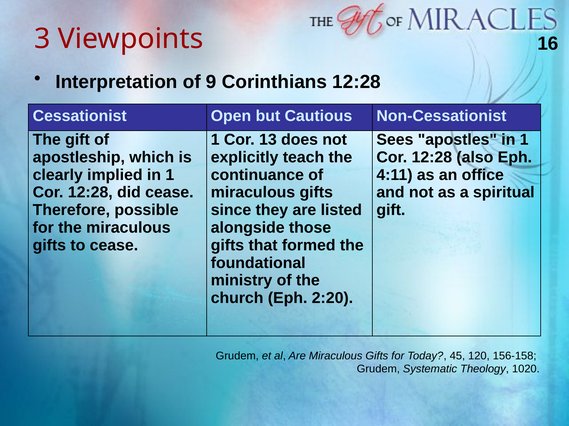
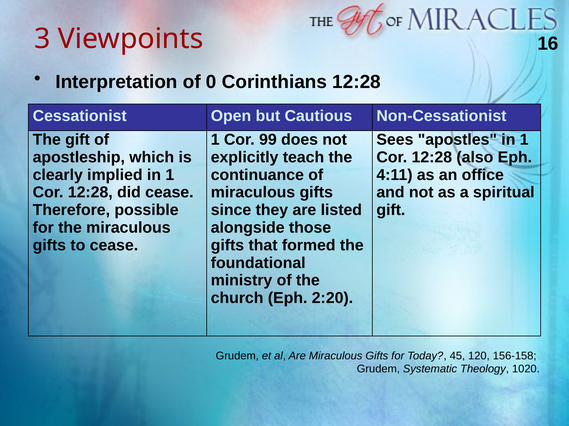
9: 9 -> 0
13: 13 -> 99
